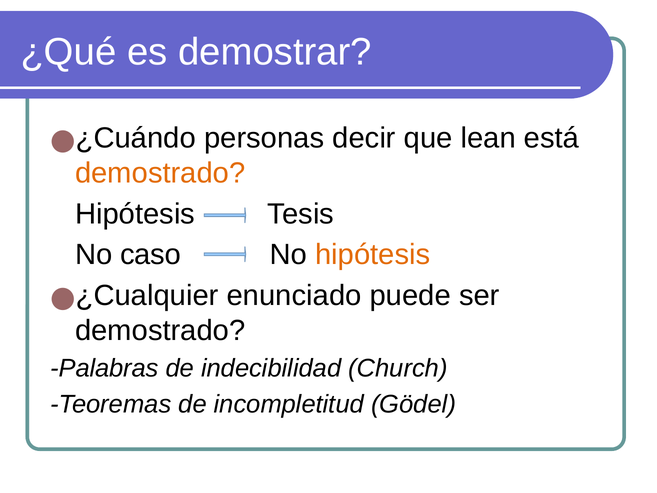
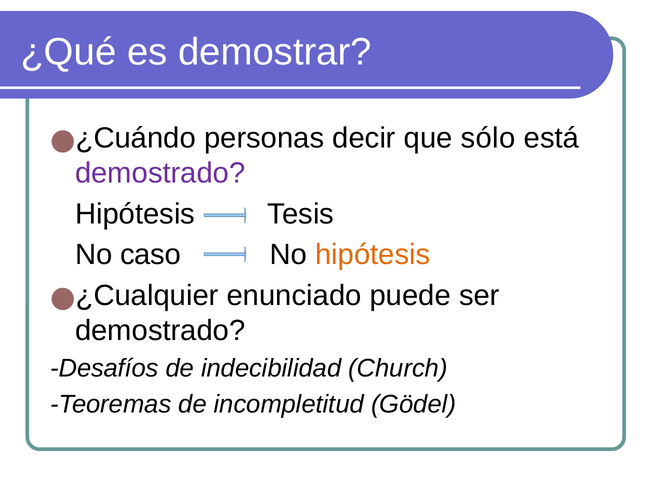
lean: lean -> sólo
demostrado at (160, 173) colour: orange -> purple
Palabras: Palabras -> Desafíos
